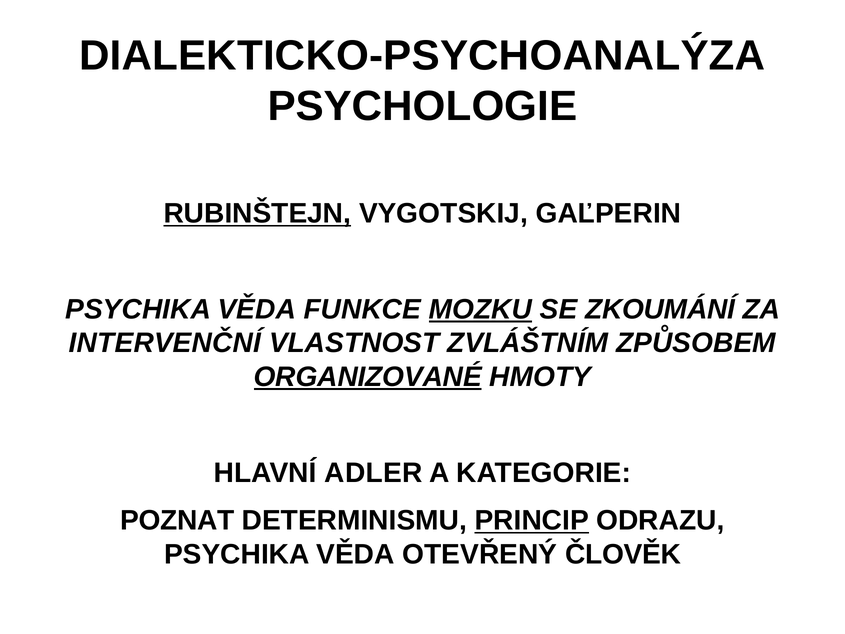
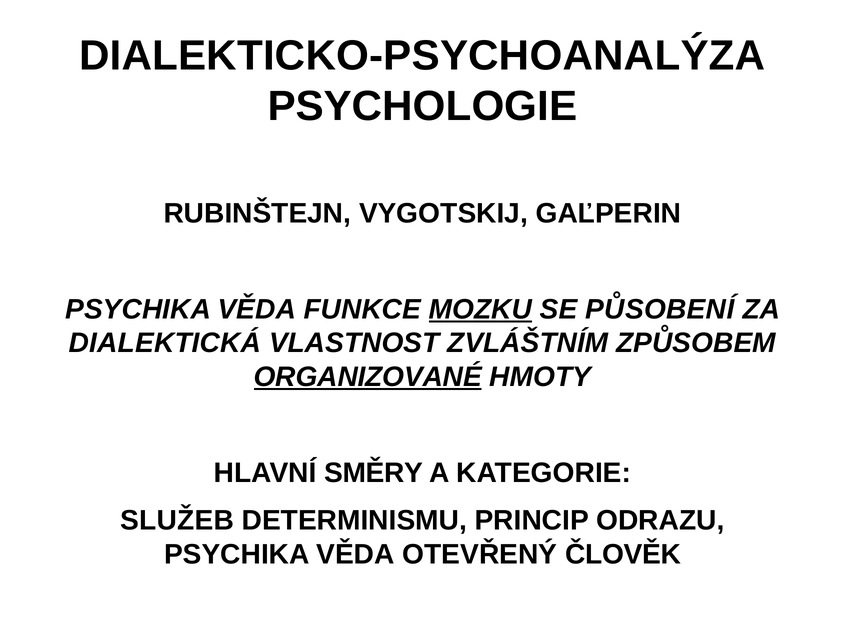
RUBINŠTEJN underline: present -> none
ZKOUMÁNÍ: ZKOUMÁNÍ -> PŮSOBENÍ
INTERVENČNÍ: INTERVENČNÍ -> DIALEKTICKÁ
ADLER: ADLER -> SMĚRY
POZNAT: POZNAT -> SLUŽEB
PRINCIP underline: present -> none
